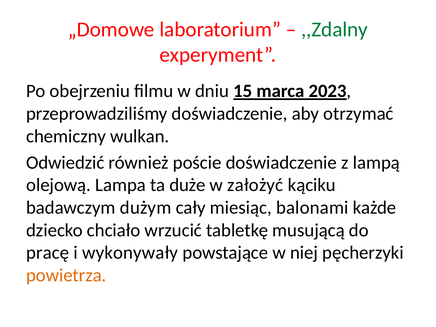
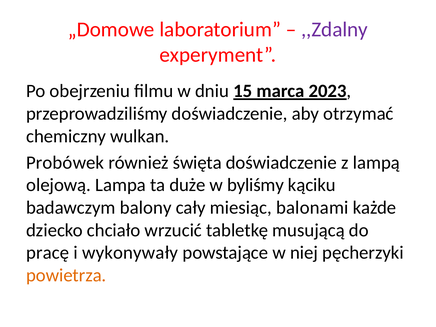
,,Zdalny colour: green -> purple
Odwiedzić: Odwiedzić -> Probówek
poście: poście -> święta
założyć: założyć -> byliśmy
dużym: dużym -> balony
